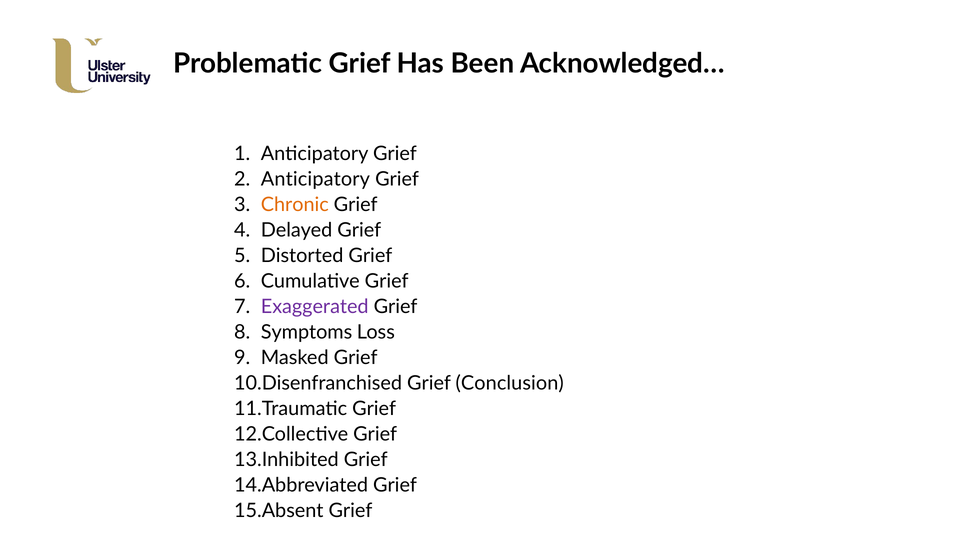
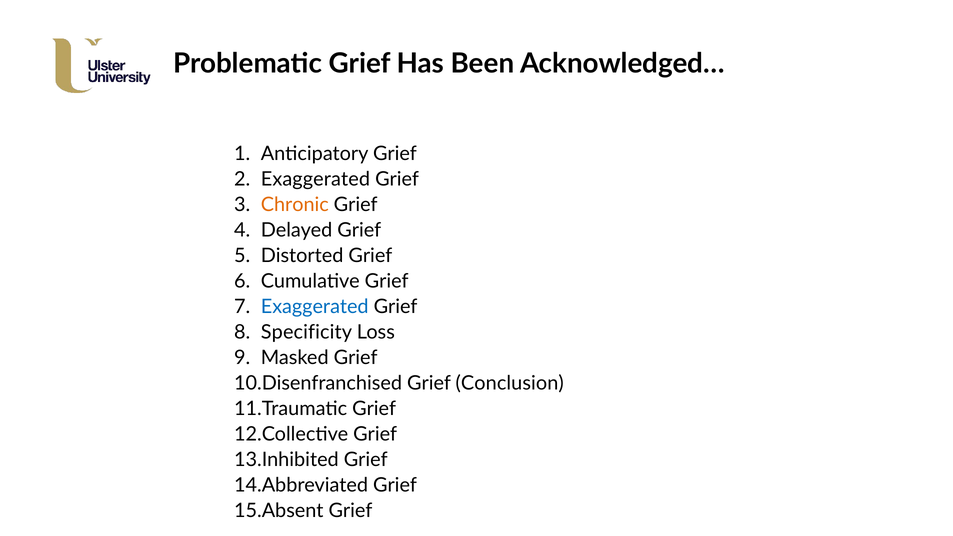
Anticipatory at (315, 179): Anticipatory -> Exaggerated
Exaggerated at (315, 307) colour: purple -> blue
Symptoms: Symptoms -> Specificity
